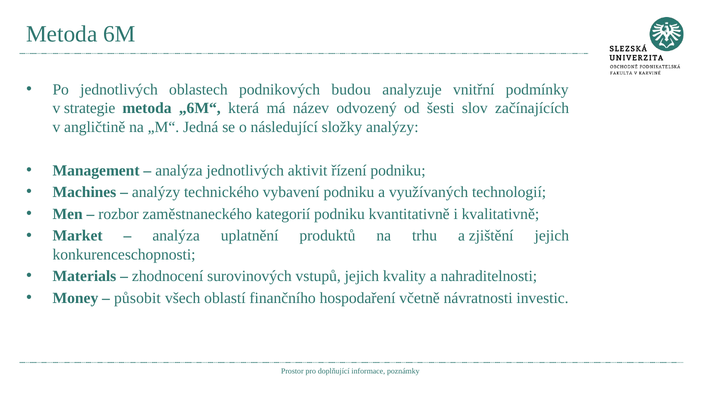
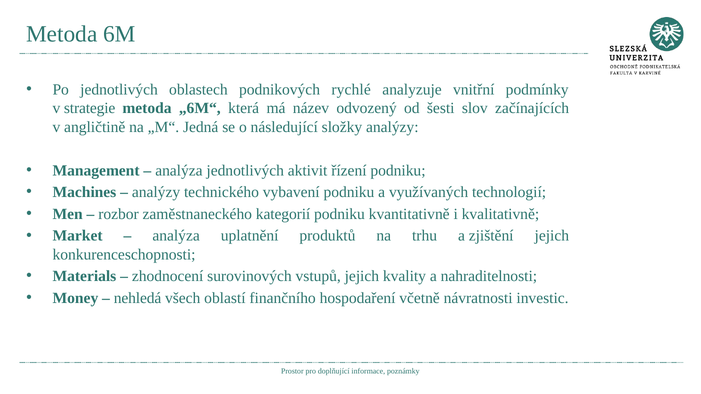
budou: budou -> rychlé
působit: působit -> nehledá
